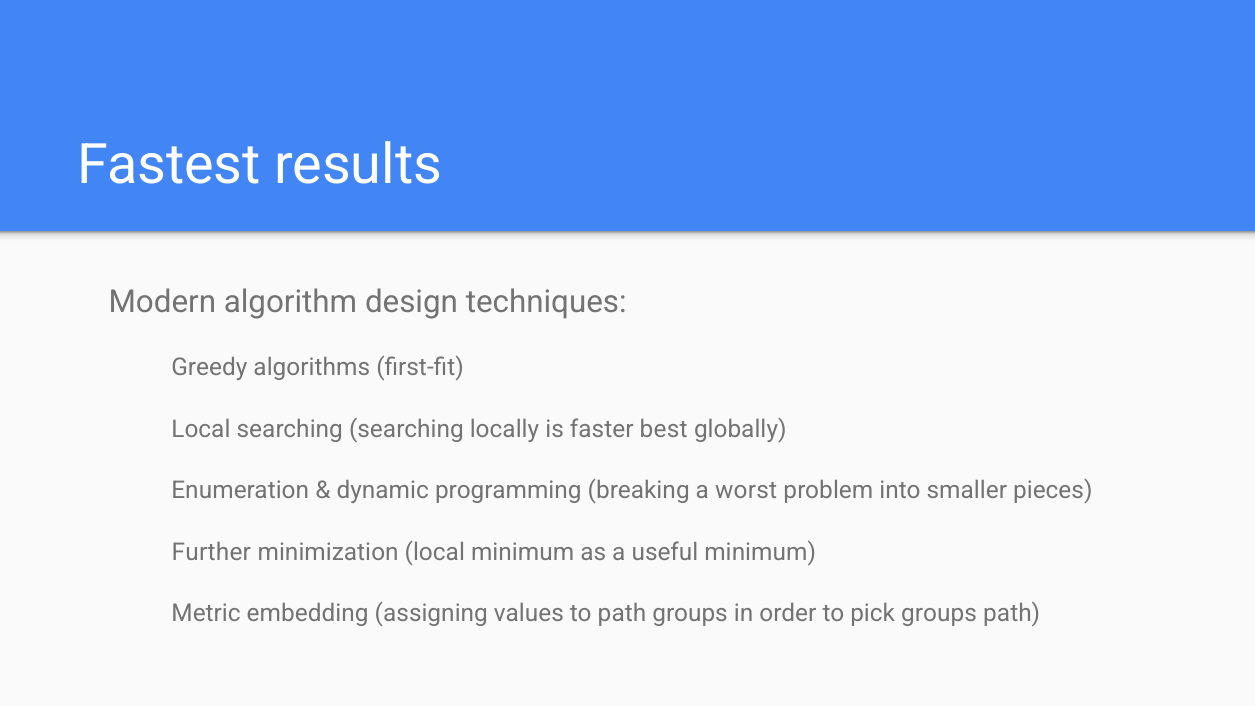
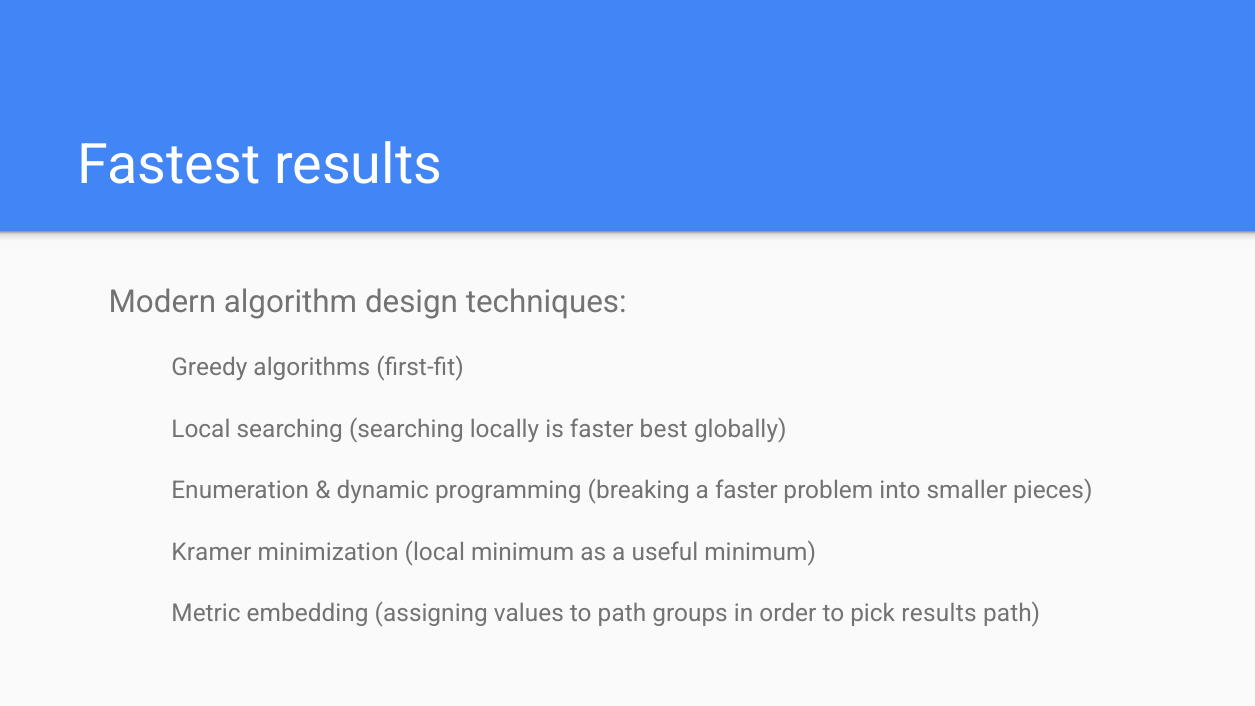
a worst: worst -> faster
Further: Further -> Kramer
pick groups: groups -> results
